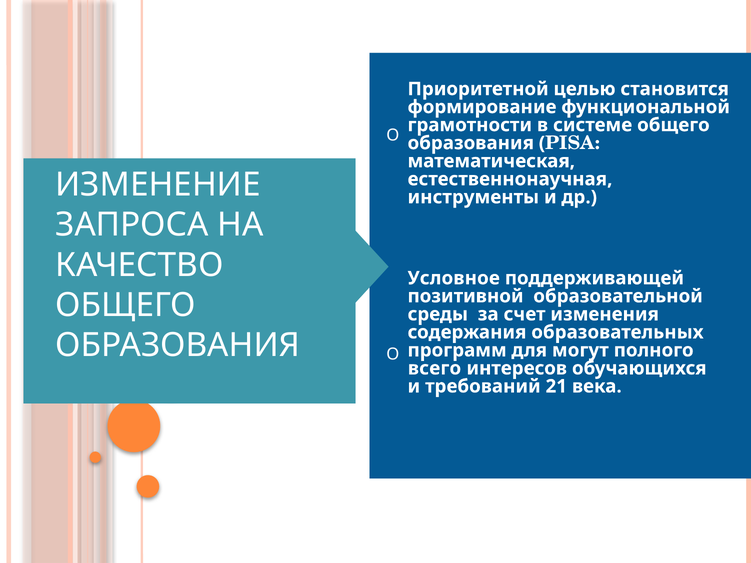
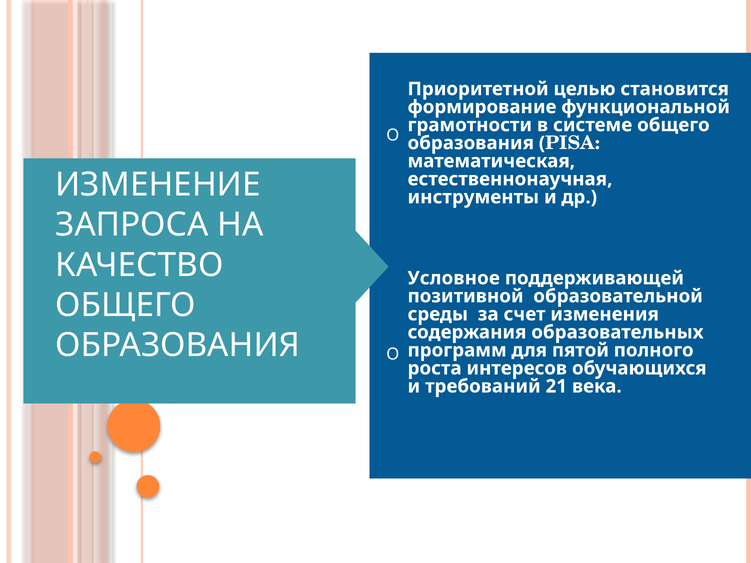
могут: могут -> пятой
всего: всего -> роста
